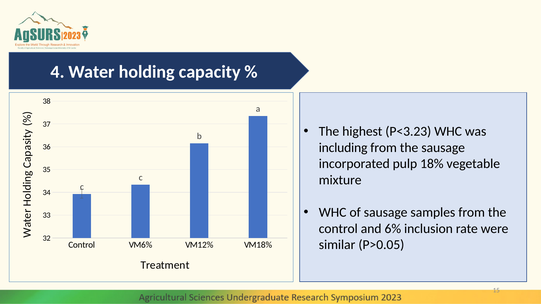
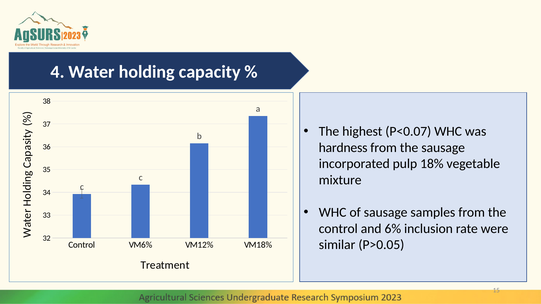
P<3.23: P<3.23 -> P<0.07
including: including -> hardness
